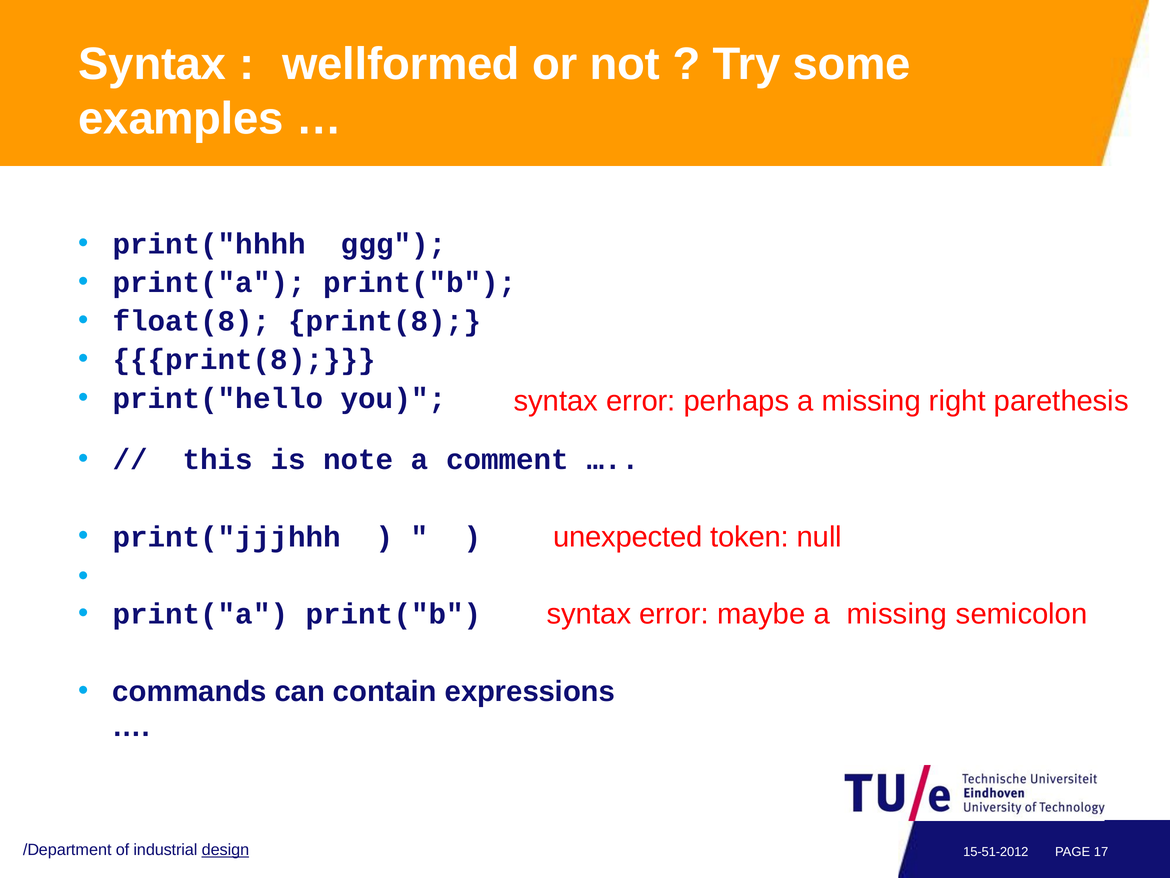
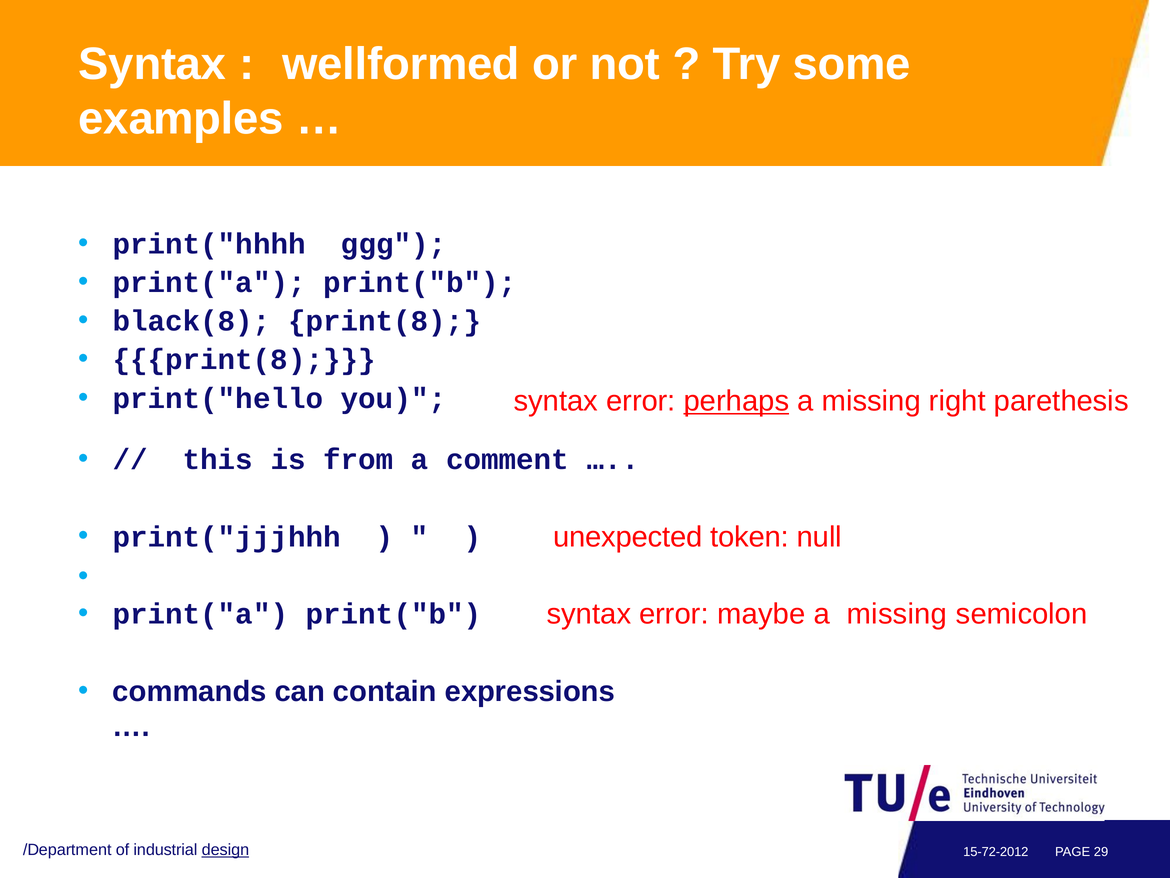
float(8: float(8 -> black(8
perhaps underline: none -> present
note: note -> from
15-51-2012: 15-51-2012 -> 15-72-2012
17: 17 -> 29
